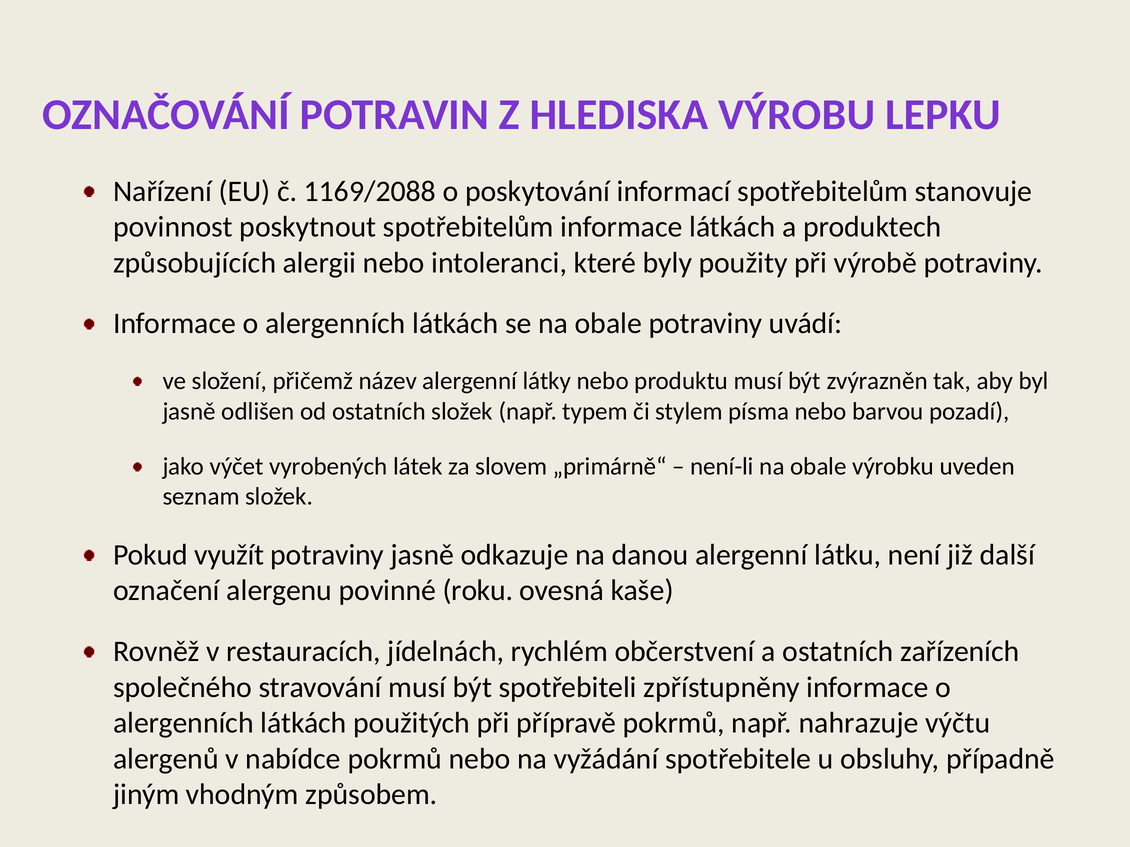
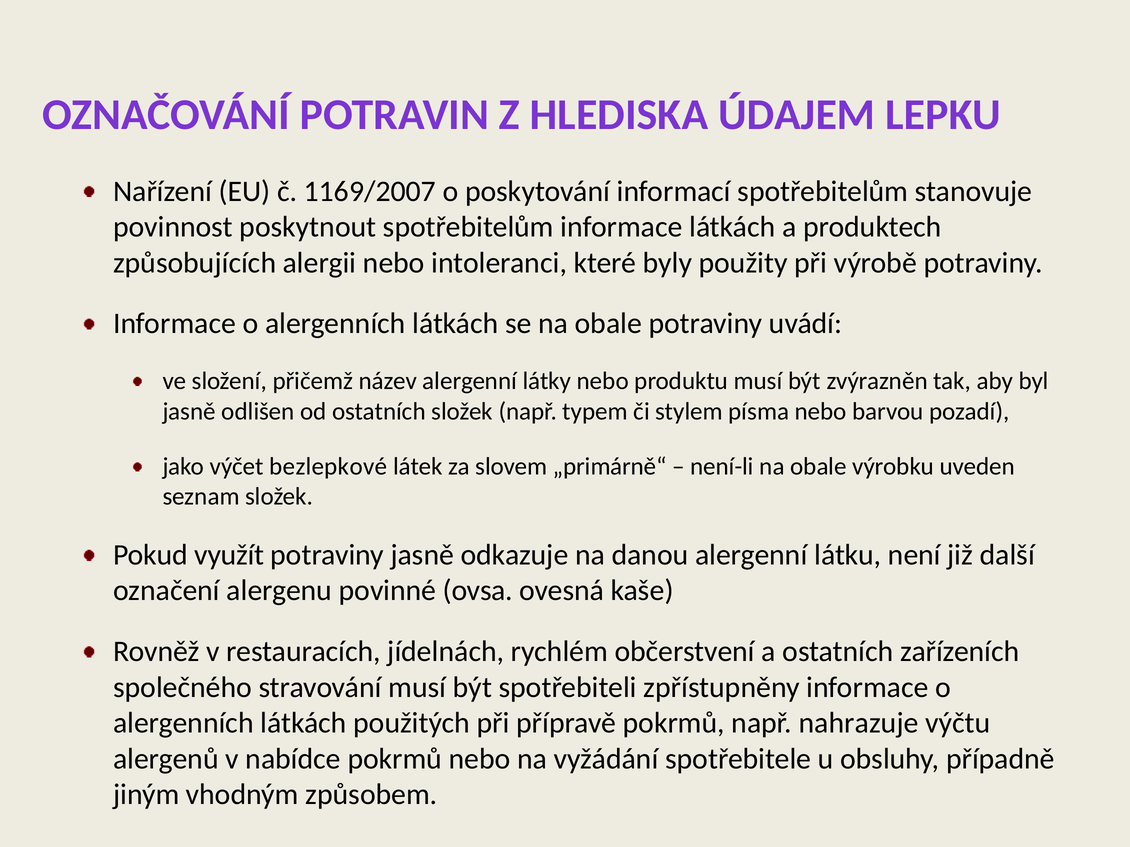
VÝROBU: VÝROBU -> ÚDAJEM
1169/2088: 1169/2088 -> 1169/2007
vyrobených: vyrobených -> bezlepkové
roku: roku -> ovsa
